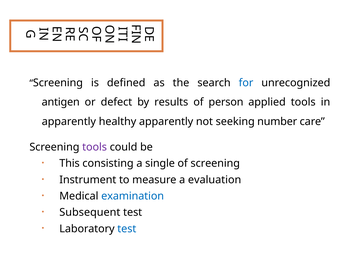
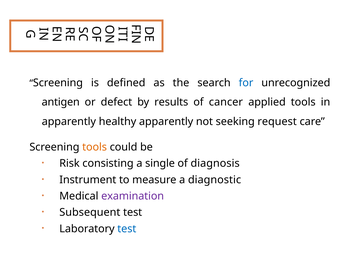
person: person -> cancer
number: number -> request
tools at (95, 147) colour: purple -> orange
This: This -> Risk
of screening: screening -> diagnosis
evaluation: evaluation -> diagnostic
examination colour: blue -> purple
